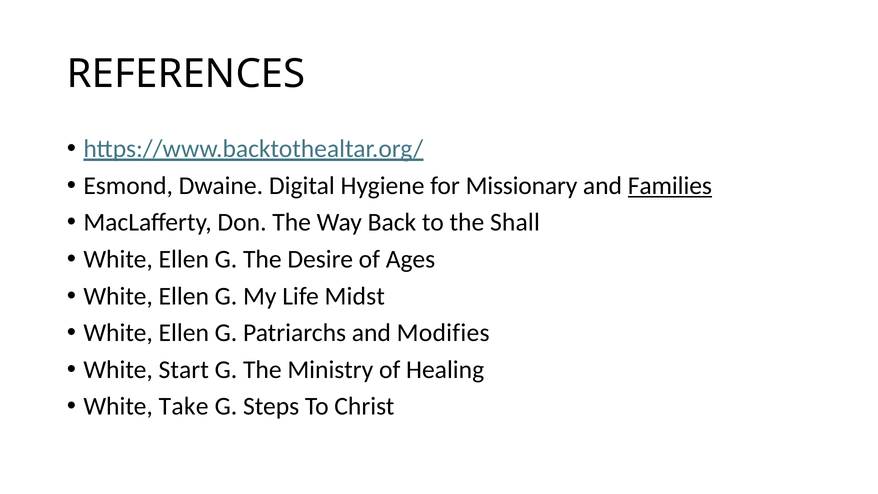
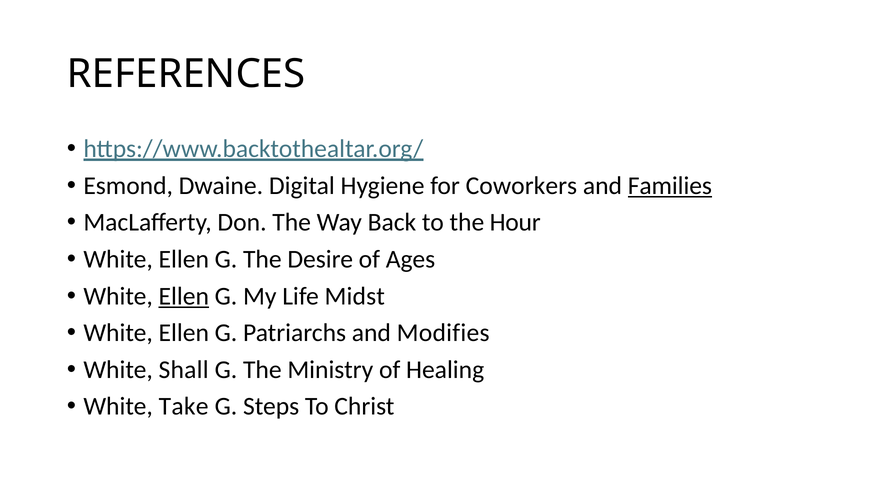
Missionary: Missionary -> Coworkers
Shall: Shall -> Hour
Ellen at (184, 296) underline: none -> present
Start: Start -> Shall
